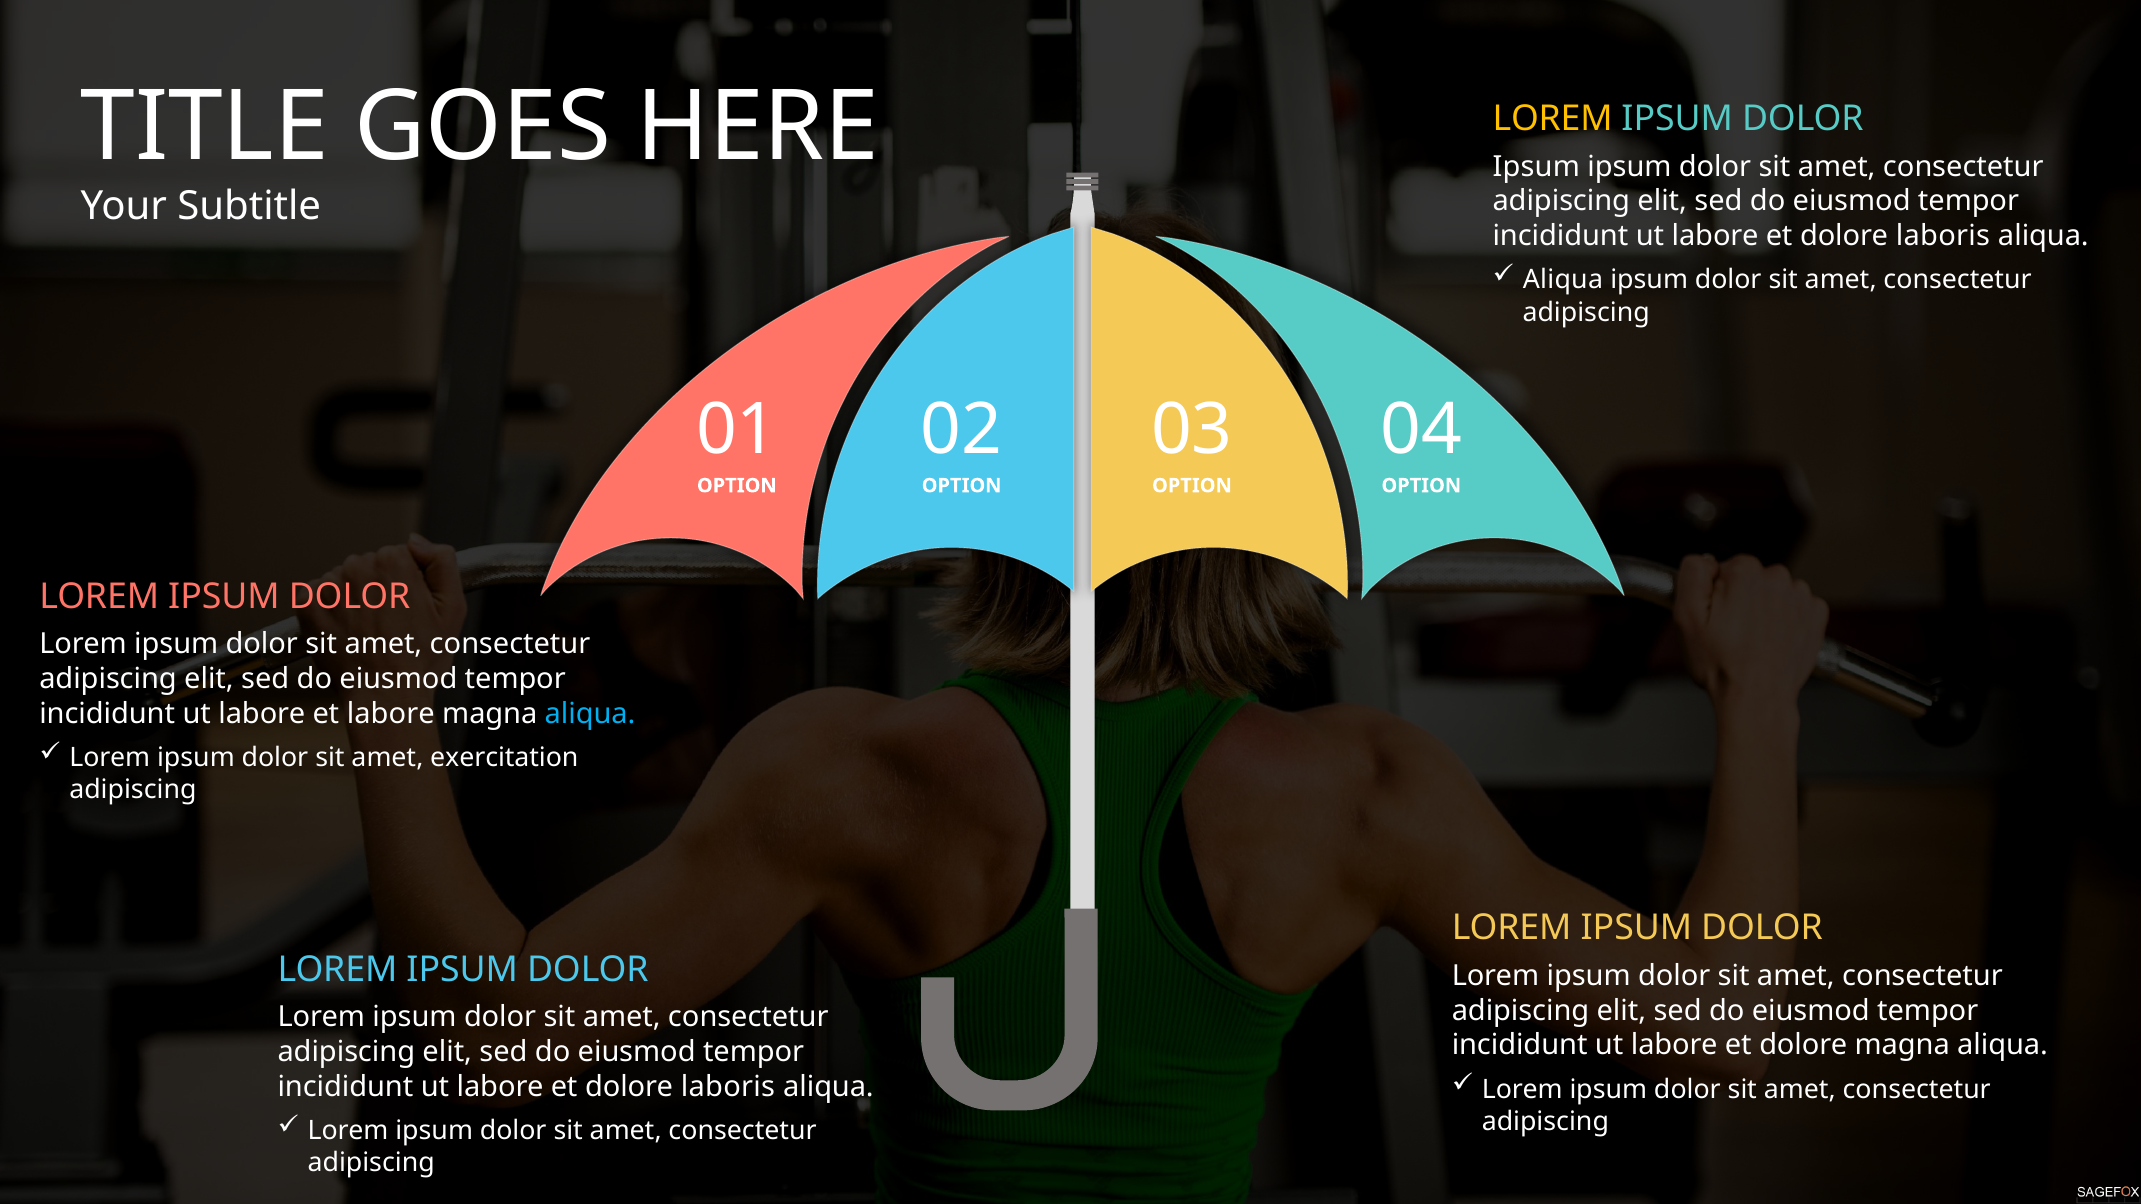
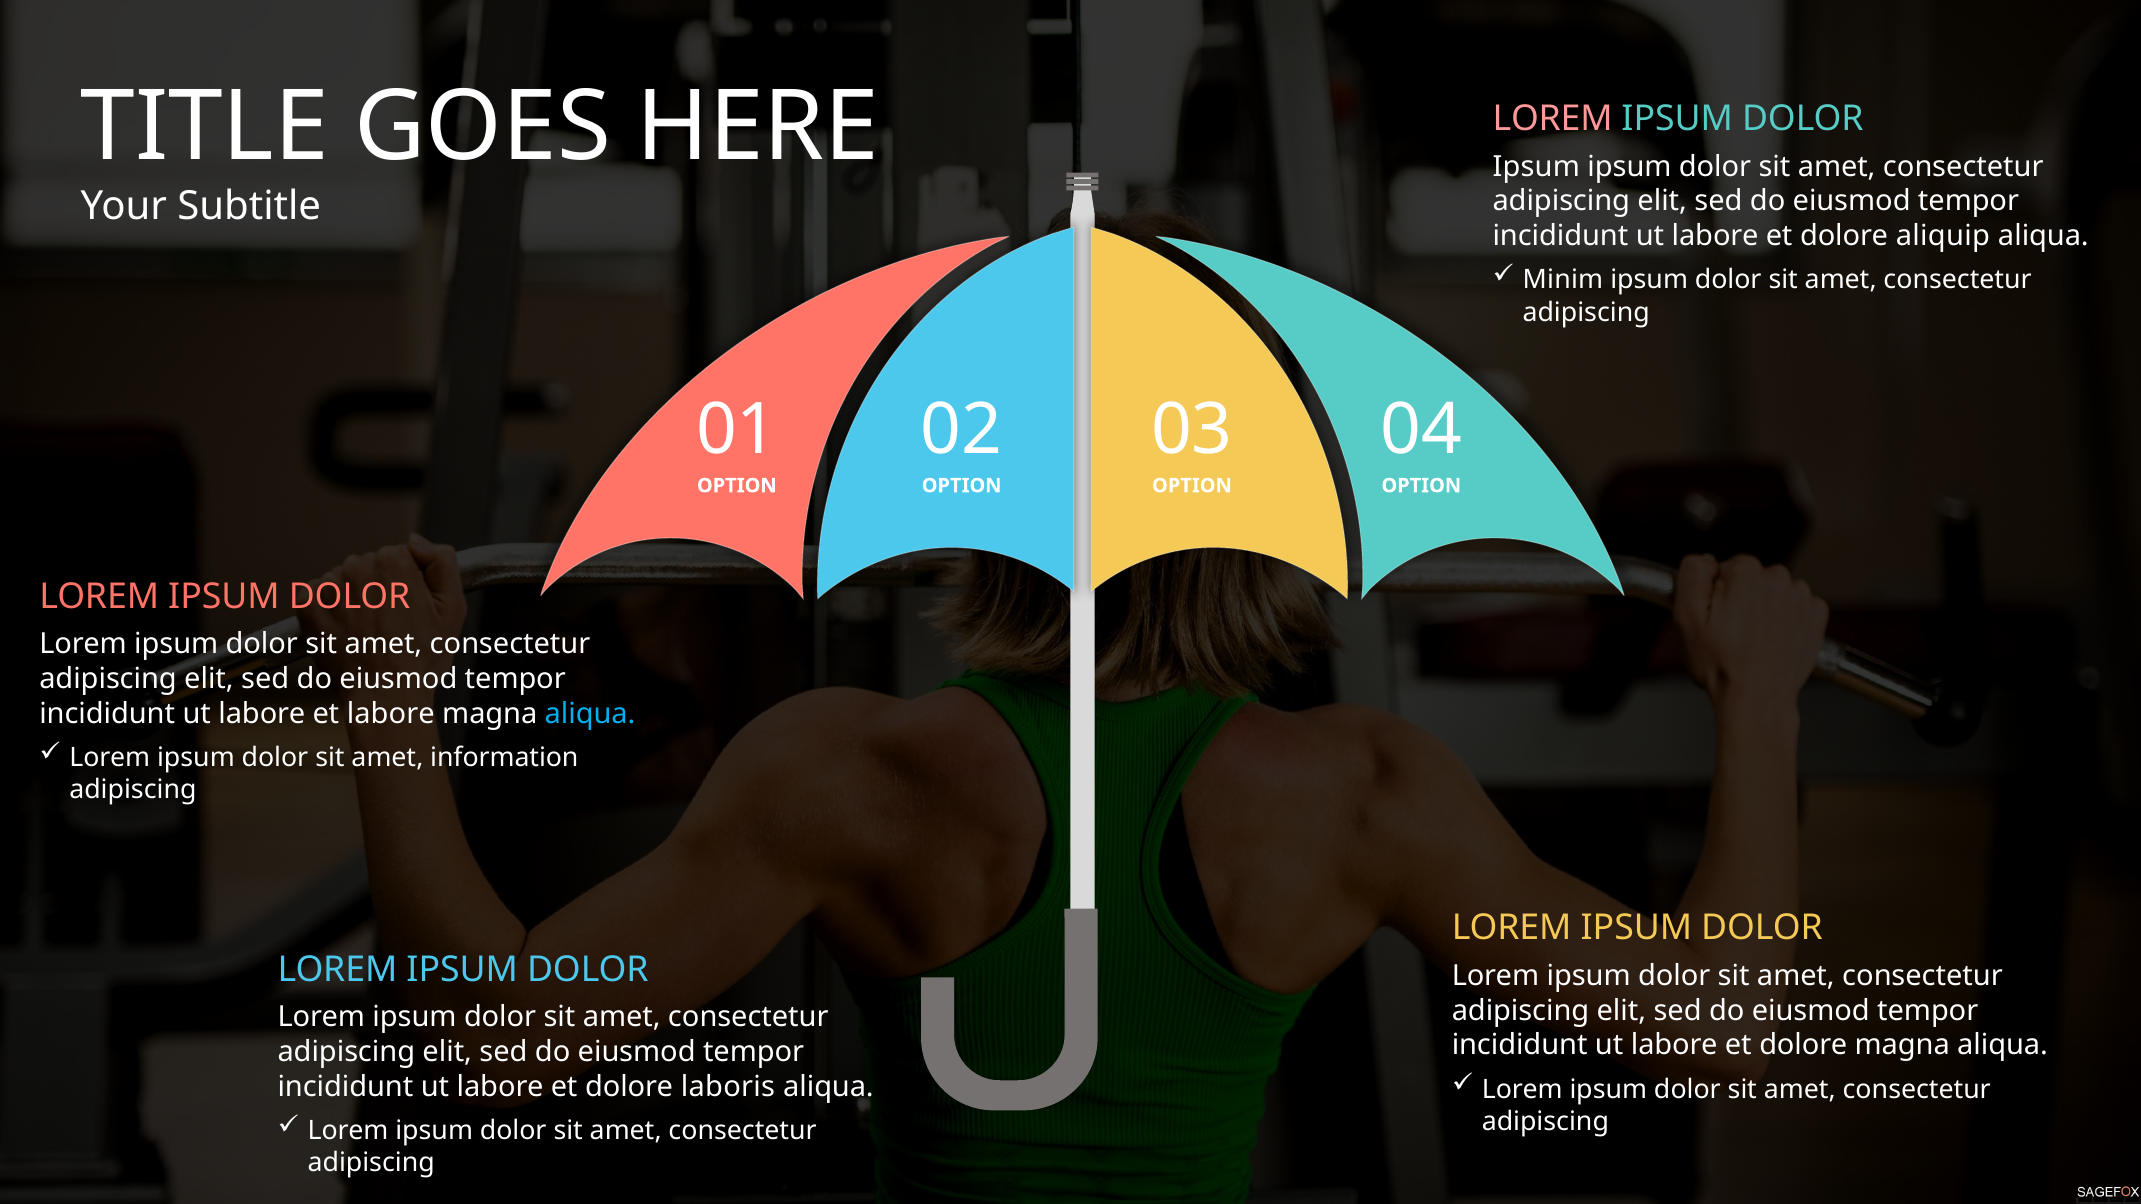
LOREM at (1553, 119) colour: yellow -> pink
laboris at (1943, 236): laboris -> aliquip
Aliqua at (1563, 280): Aliqua -> Minim
exercitation: exercitation -> information
